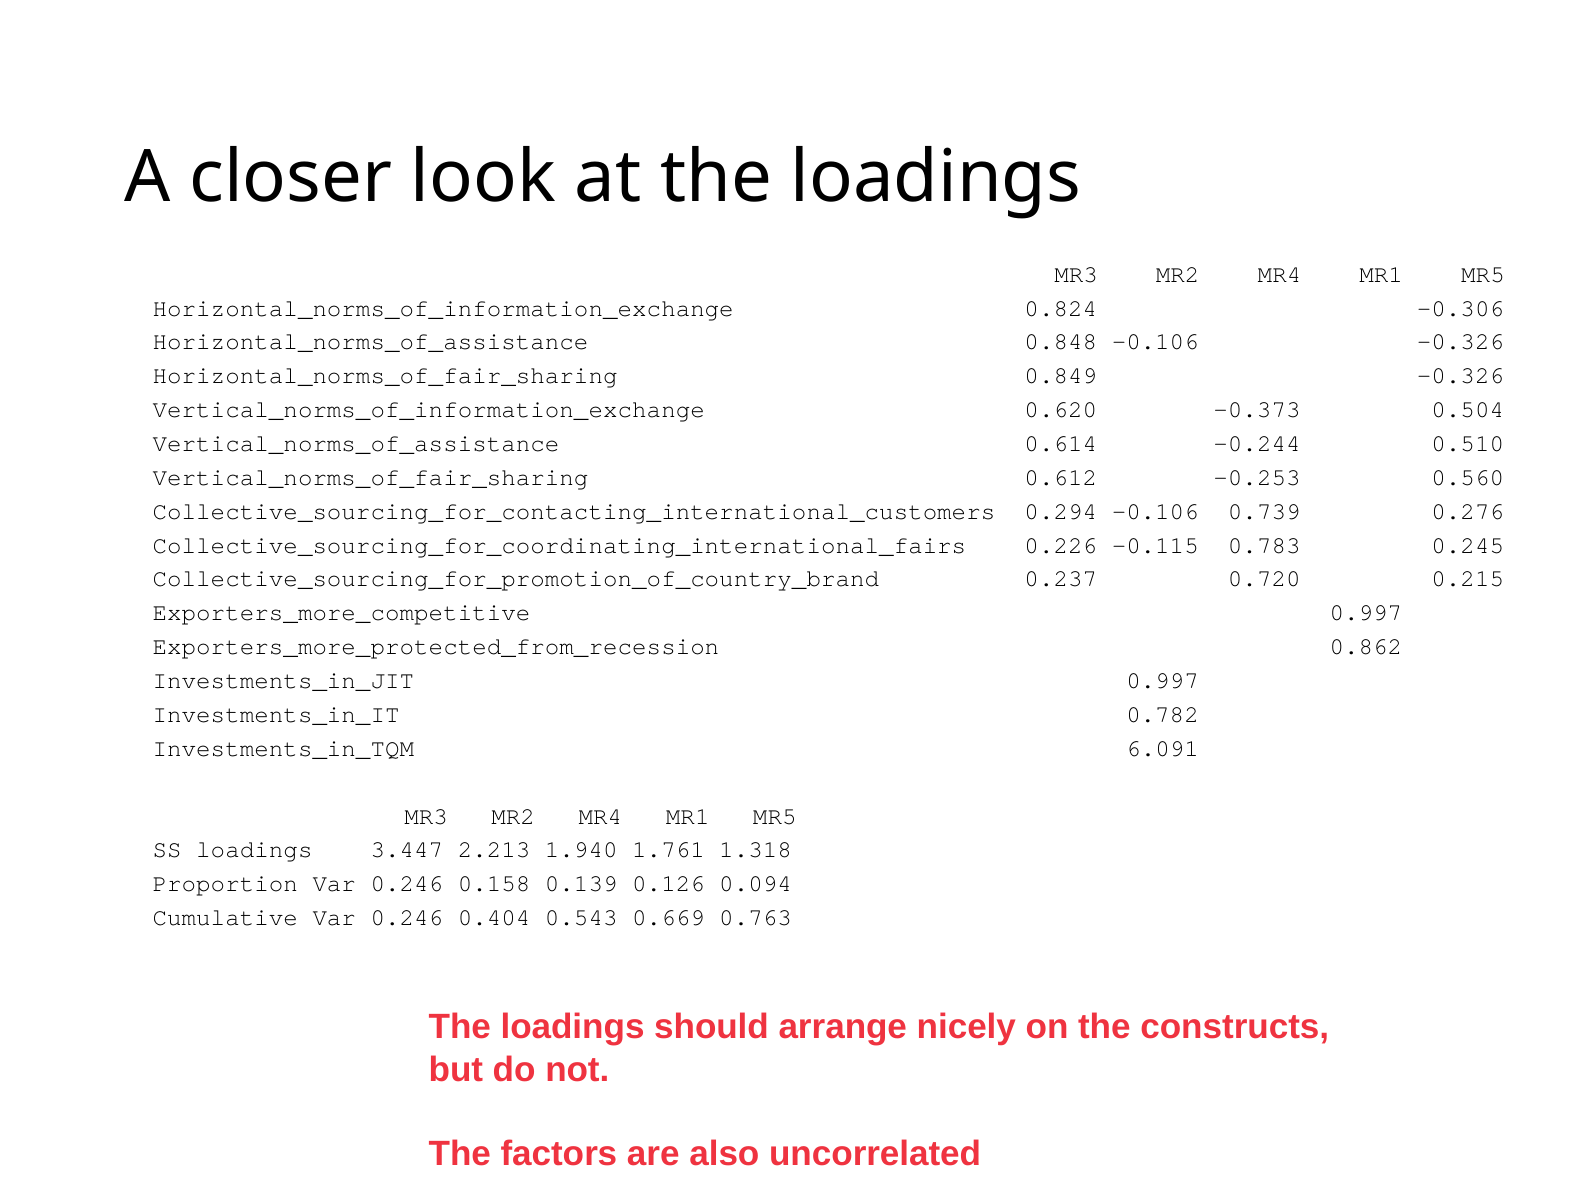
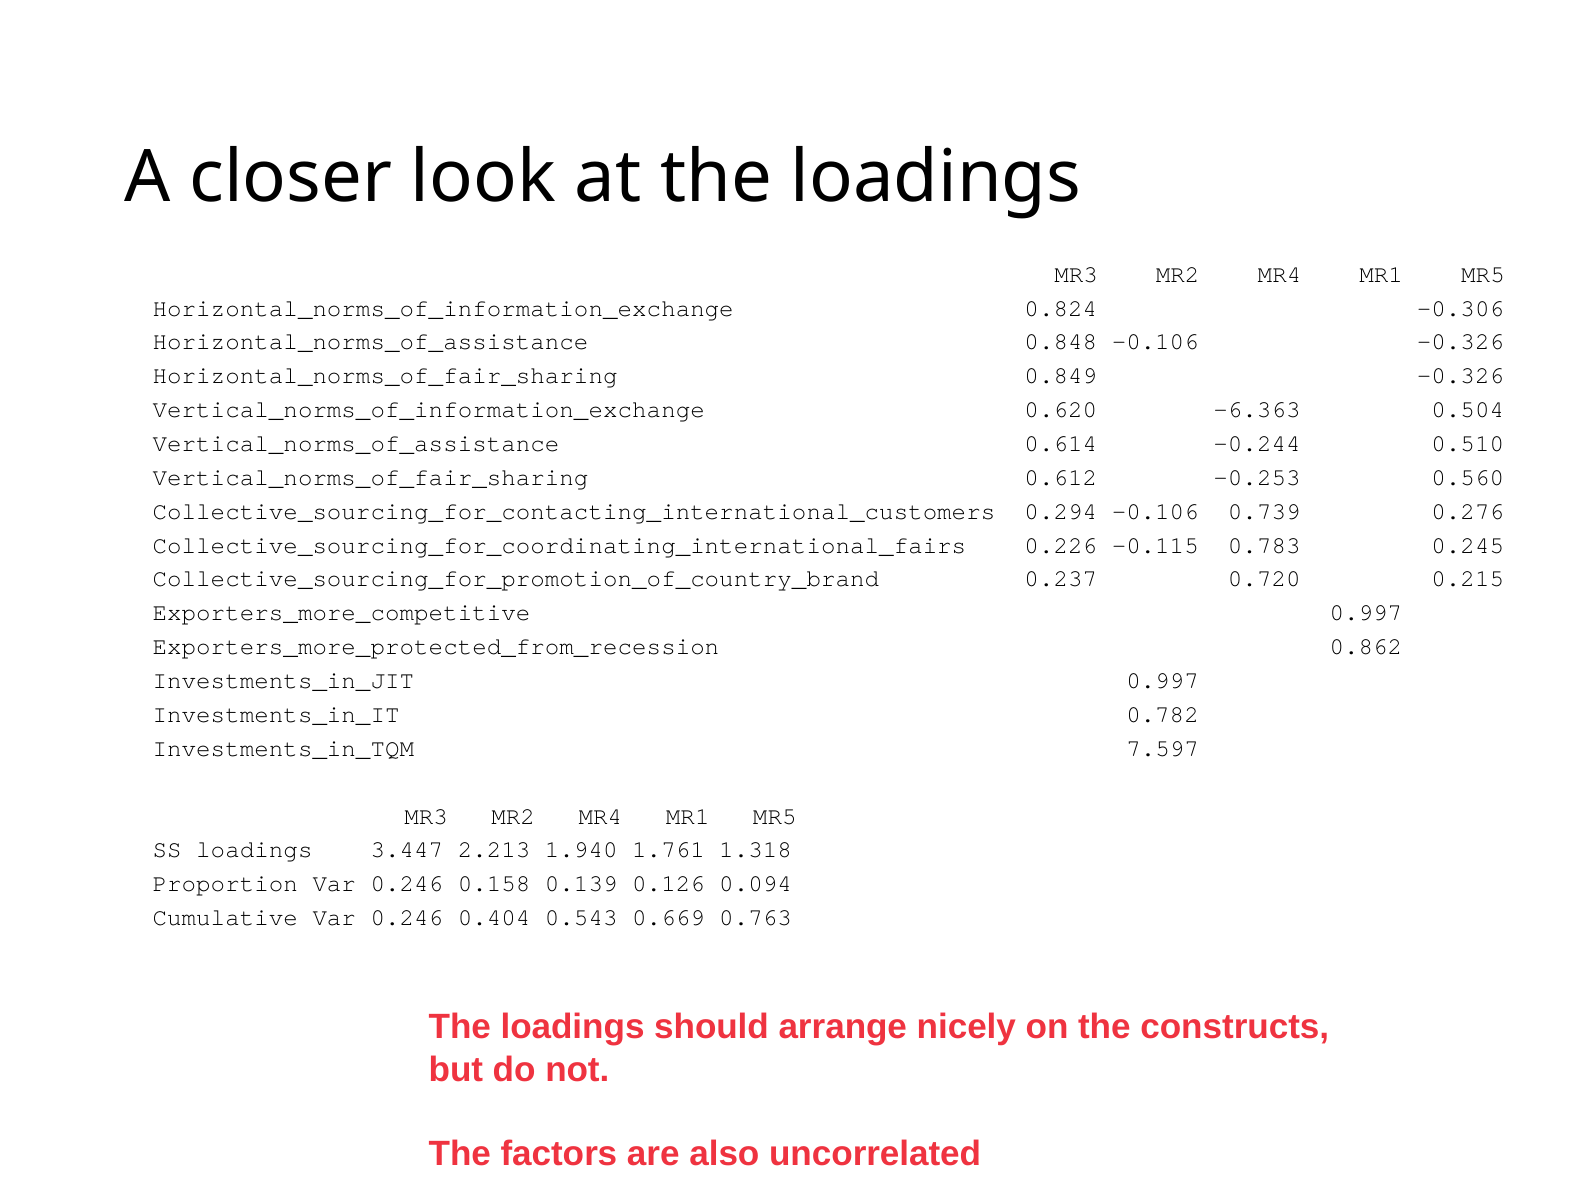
-0.373: -0.373 -> -6.363
6.091: 6.091 -> 7.597
